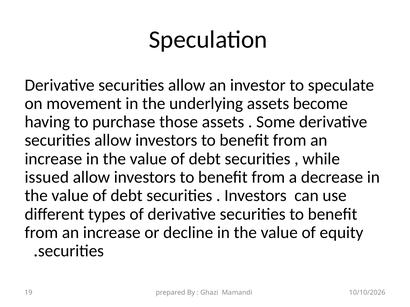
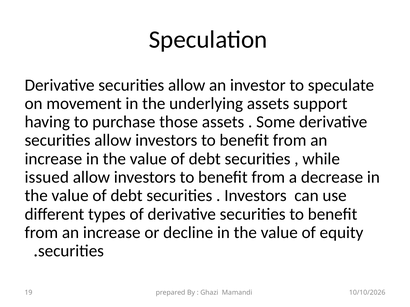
become: become -> support
